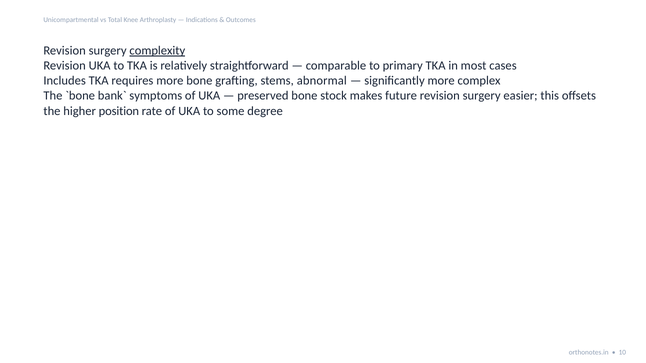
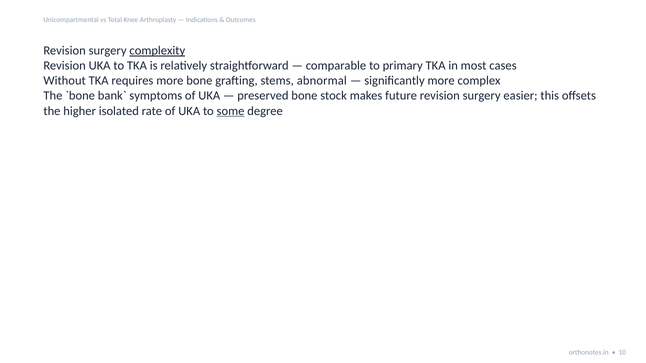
Includes: Includes -> Without
position: position -> isolated
some underline: none -> present
